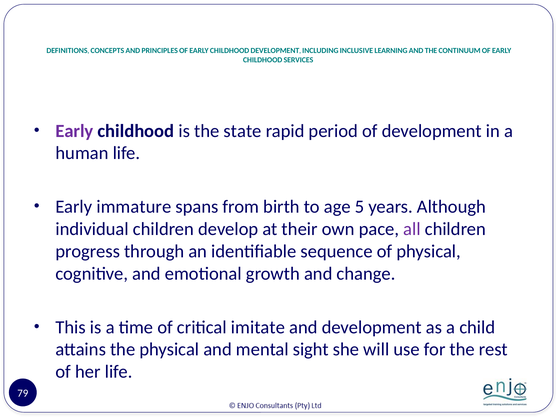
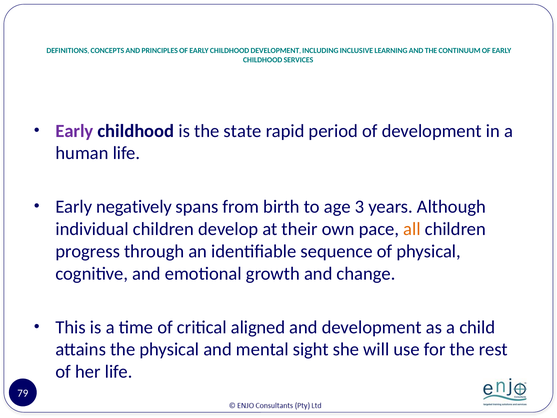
immature: immature -> negatively
5: 5 -> 3
all colour: purple -> orange
imitate: imitate -> aligned
